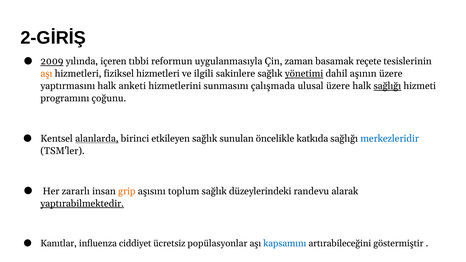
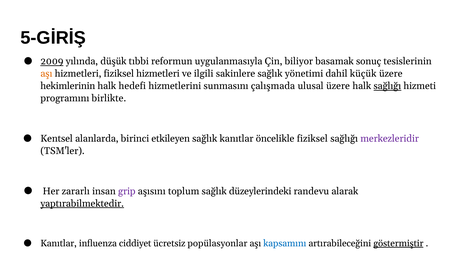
2-GİRİŞ: 2-GİRİŞ -> 5-GİRİŞ
içeren: içeren -> düşük
zaman: zaman -> biliyor
reçete: reçete -> sonuç
yönetimi underline: present -> none
aşının: aşının -> küçük
yaptırmasını: yaptırmasını -> hekimlerinin
anketi: anketi -> hedefi
çoğunu: çoğunu -> birlikte
alanlarda underline: present -> none
sağlık sunulan: sunulan -> kanıtlar
öncelikle katkıda: katkıda -> fiziksel
merkezleridir colour: blue -> purple
grip colour: orange -> purple
göstermiştir underline: none -> present
